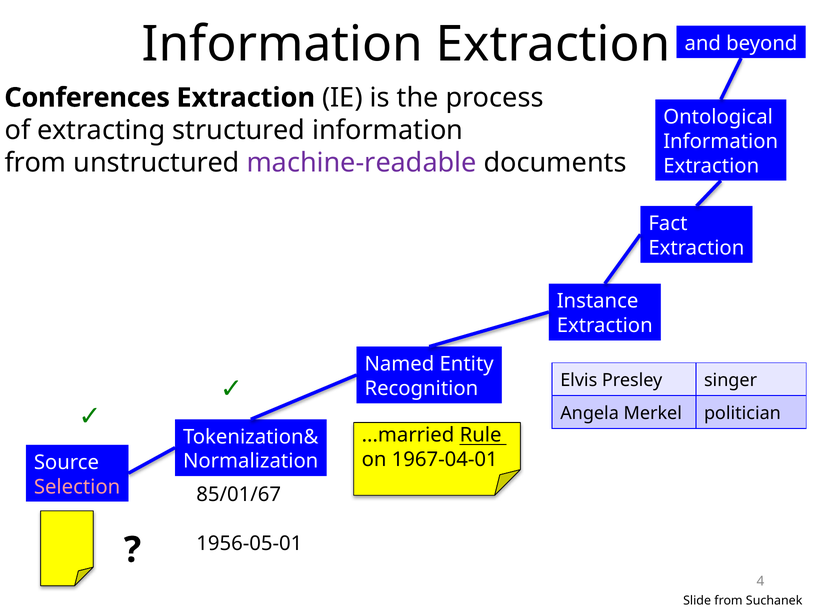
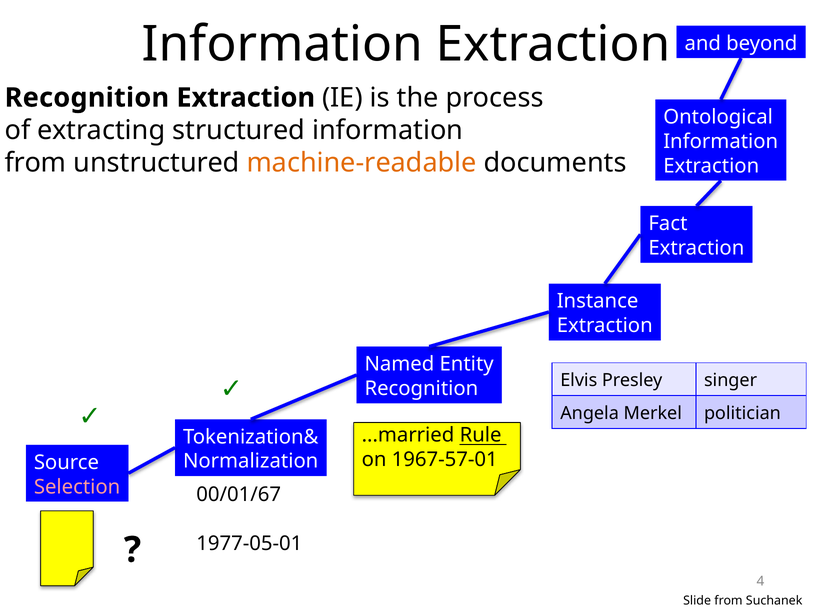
Conferences at (87, 98): Conferences -> Recognition
machine-readable colour: purple -> orange
1967-04-01: 1967-04-01 -> 1967-57-01
85/01/67: 85/01/67 -> 00/01/67
1956-05-01: 1956-05-01 -> 1977-05-01
